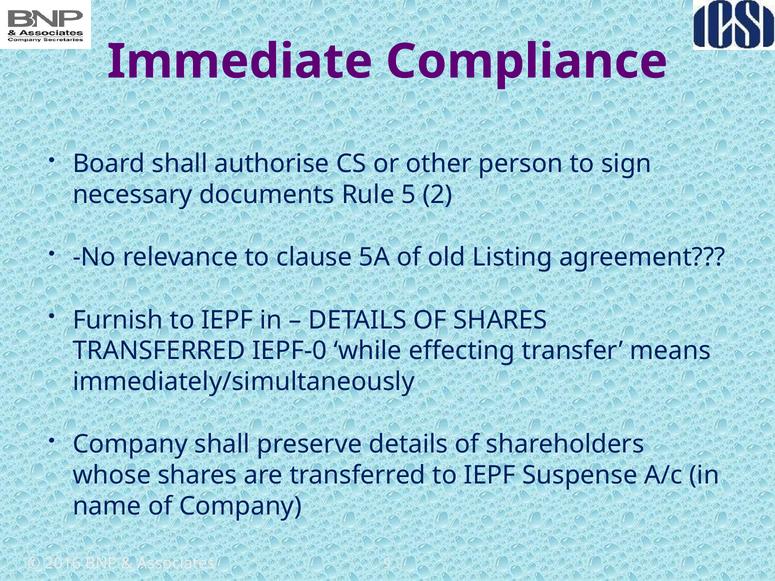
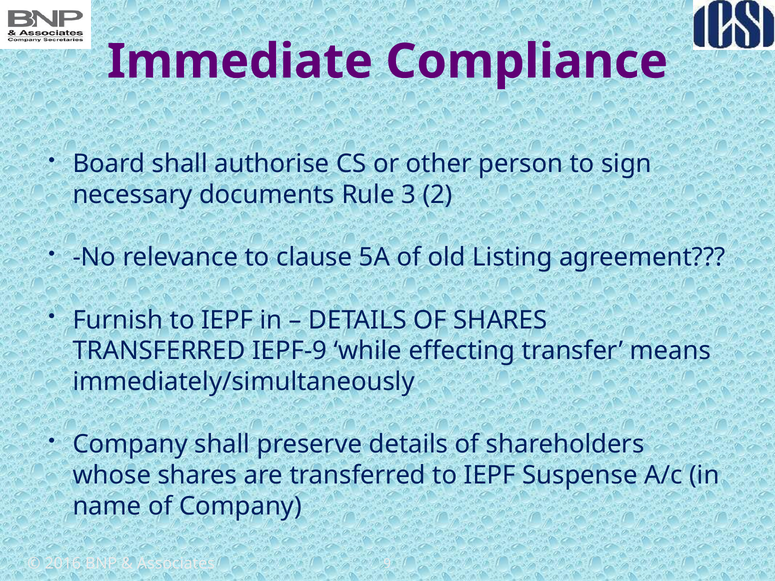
5: 5 -> 3
IEPF-0: IEPF-0 -> IEPF-9
